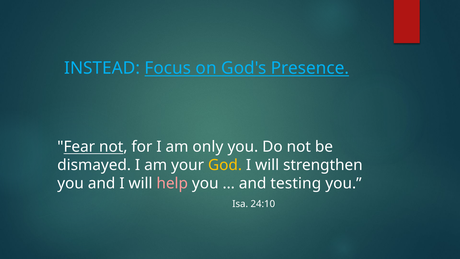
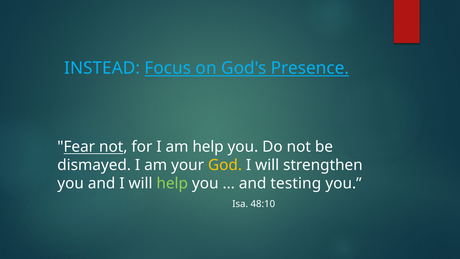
am only: only -> help
help at (172, 183) colour: pink -> light green
24:10: 24:10 -> 48:10
